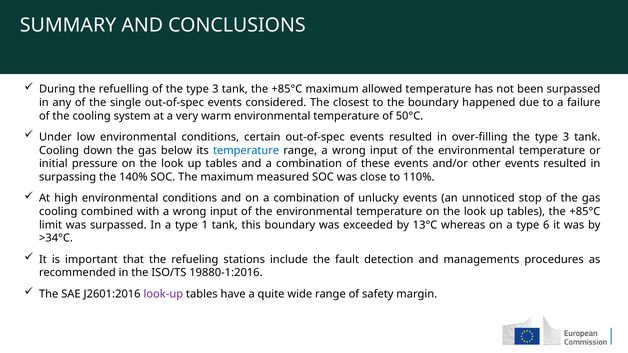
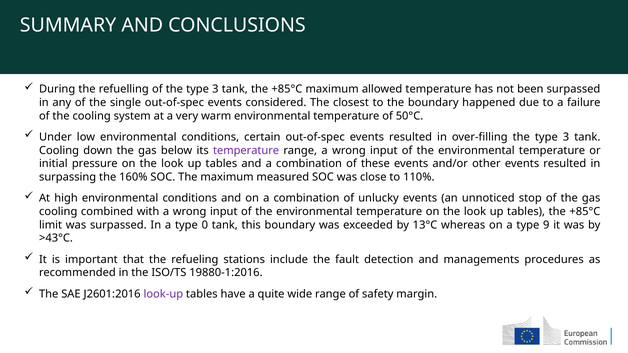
temperature at (246, 150) colour: blue -> purple
140%: 140% -> 160%
1: 1 -> 0
6: 6 -> 9
>34°C: >34°C -> >43°C
